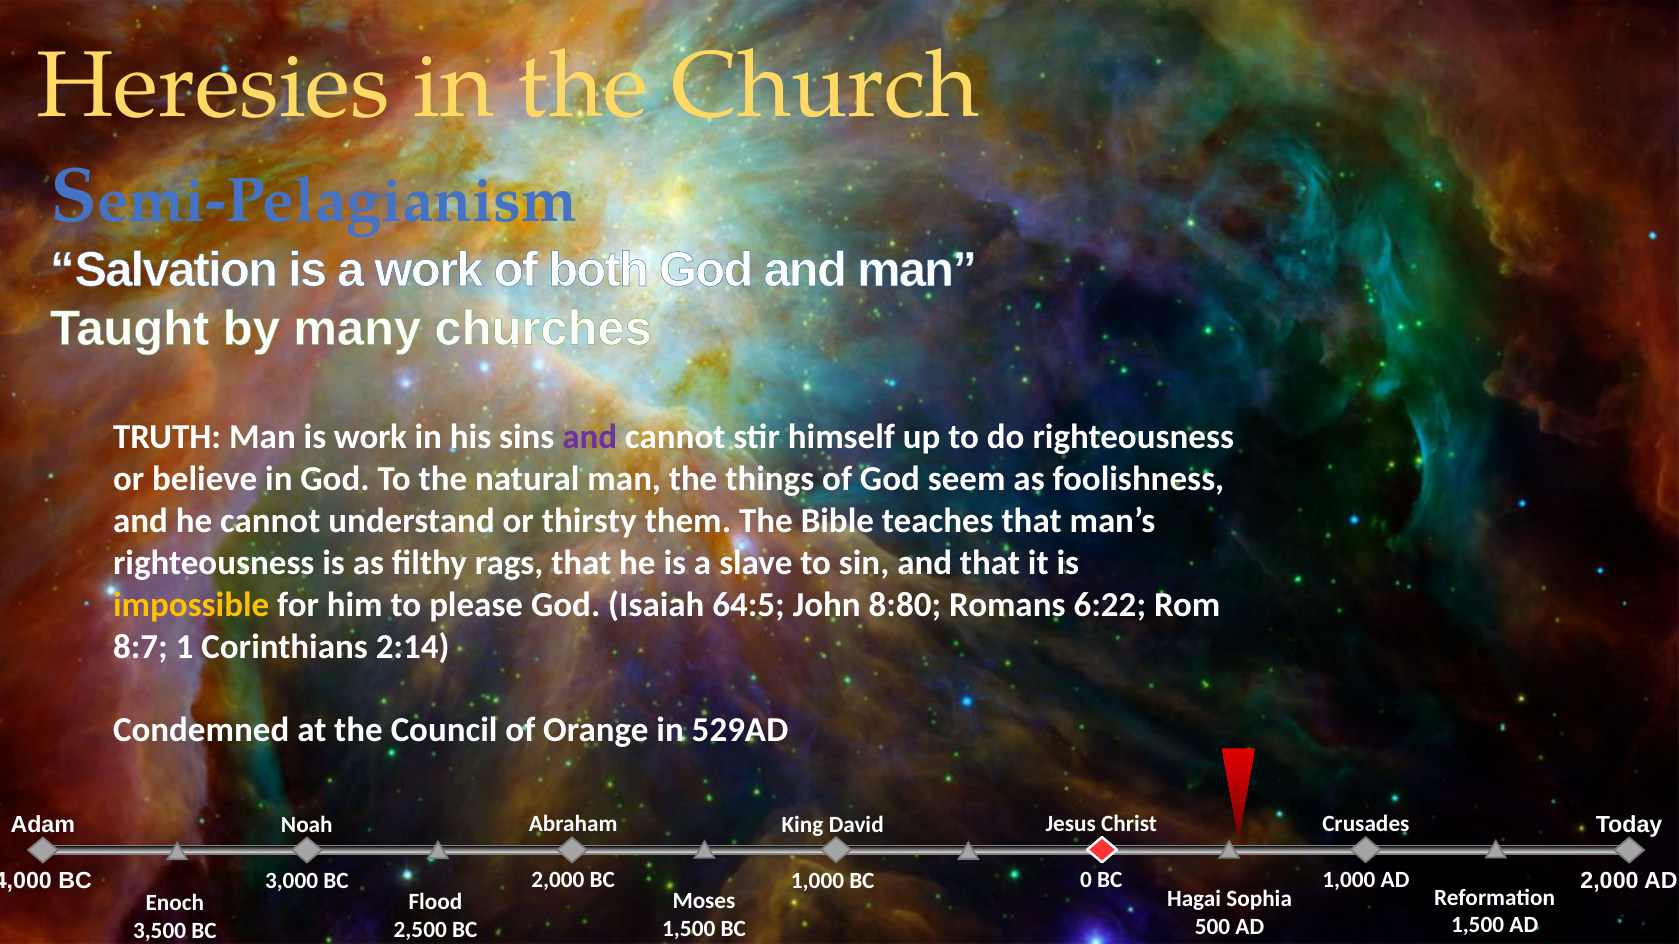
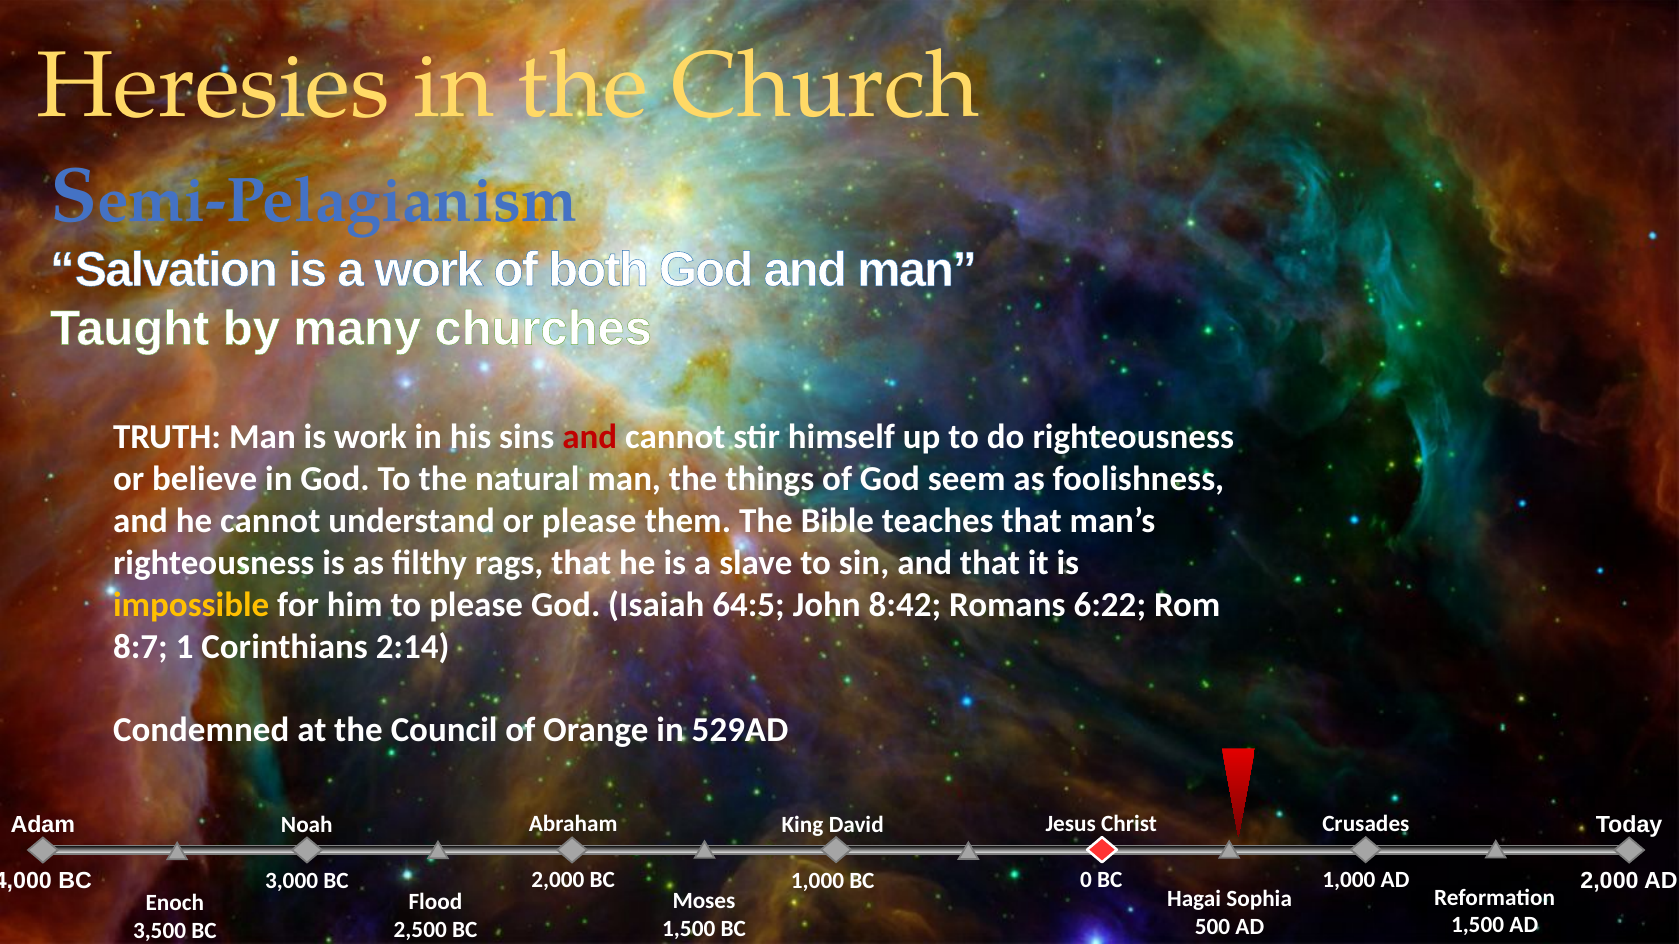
and at (590, 437) colour: purple -> red
or thirsty: thirsty -> please
8:80: 8:80 -> 8:42
